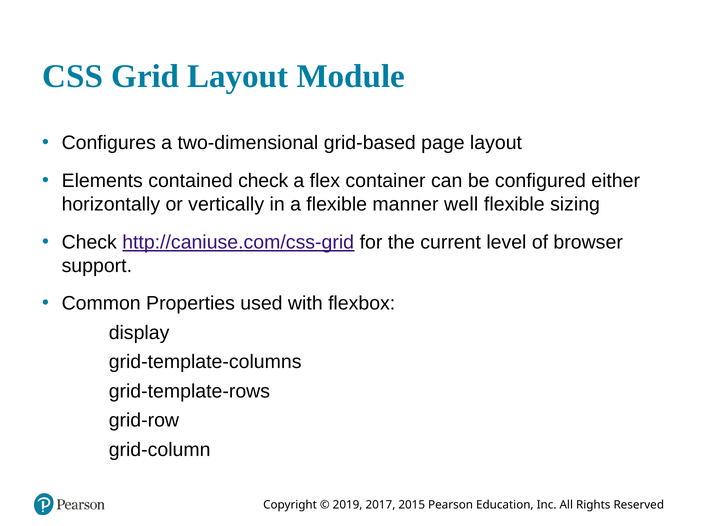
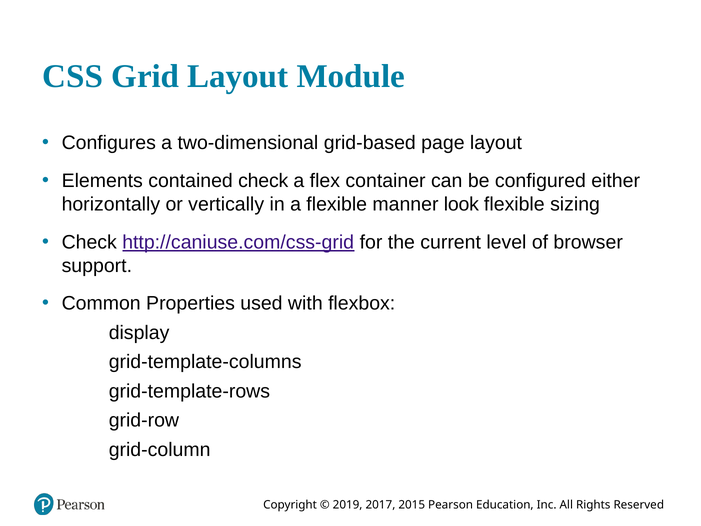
well: well -> look
